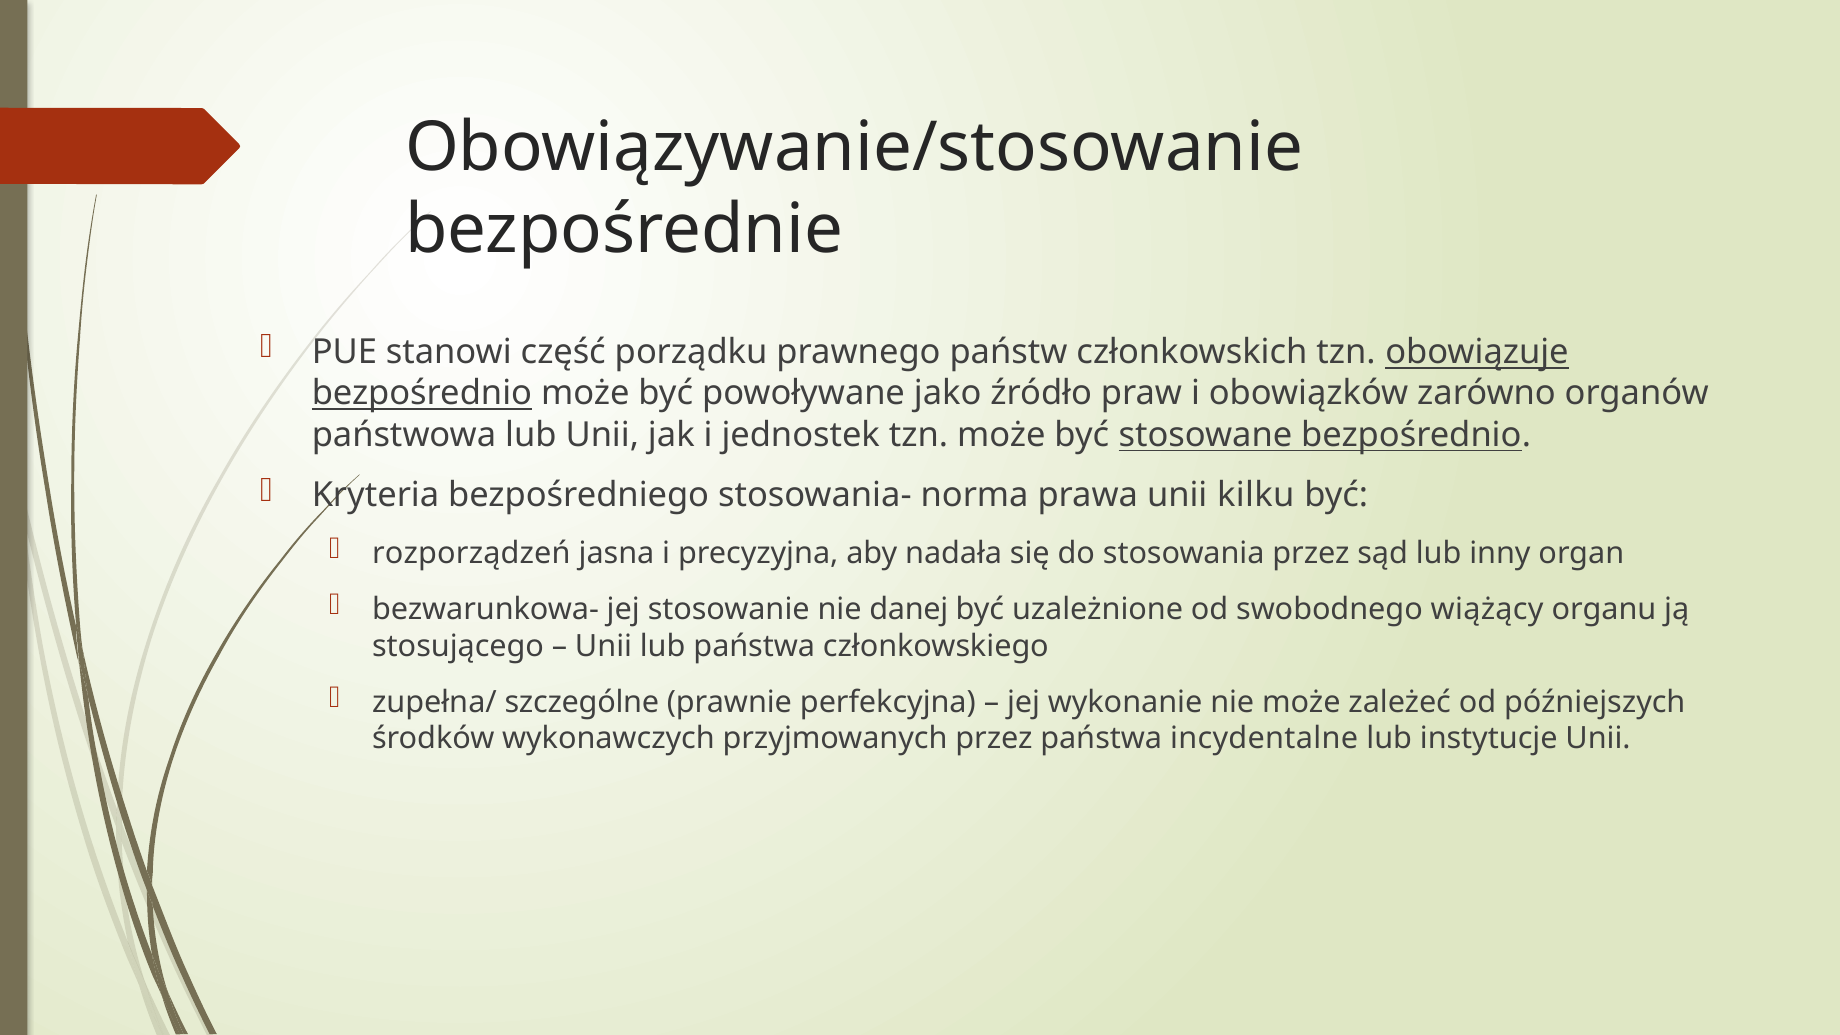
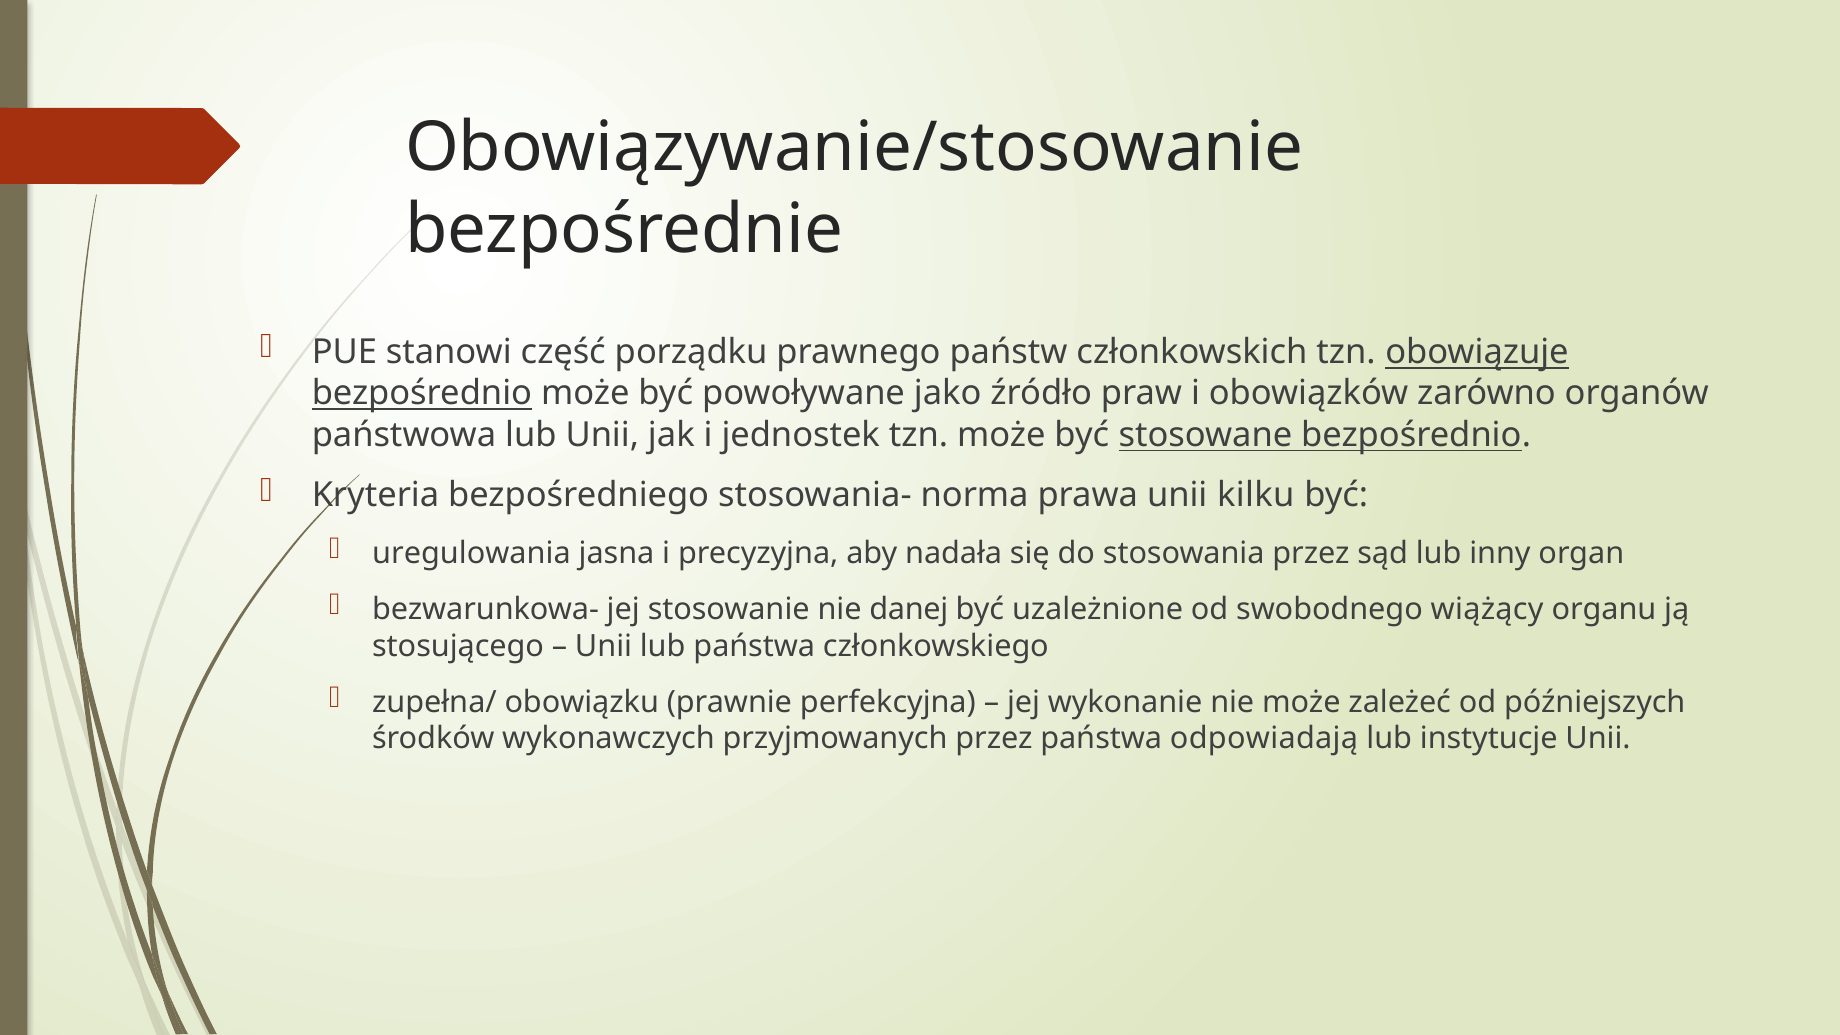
rozporządzeń: rozporządzeń -> uregulowania
szczególne: szczególne -> obowiązku
incydentalne: incydentalne -> odpowiadają
